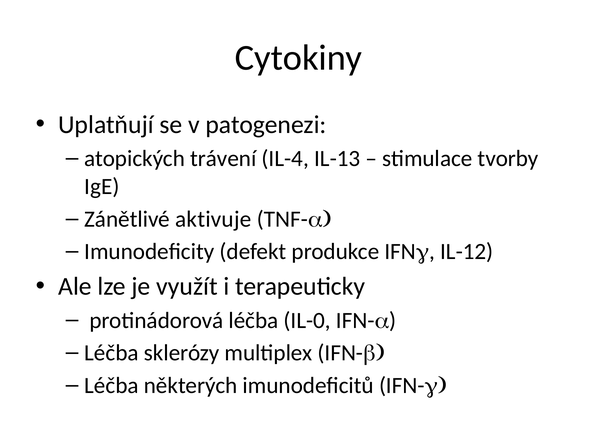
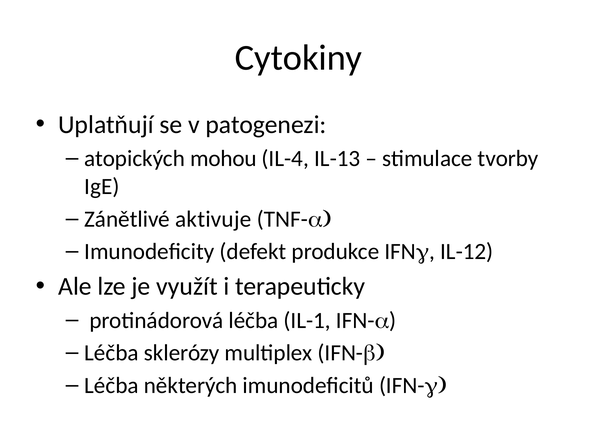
trávení: trávení -> mohou
IL-0: IL-0 -> IL-1
